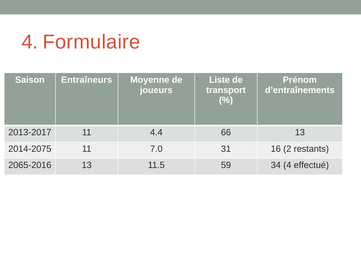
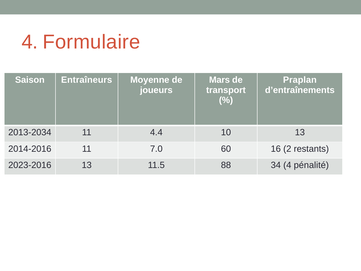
Liste: Liste -> Mars
Prénom: Prénom -> Praplan
2013-2017: 2013-2017 -> 2013-2034
66: 66 -> 10
2014-2075: 2014-2075 -> 2014-2016
31: 31 -> 60
2065-2016: 2065-2016 -> 2023-2016
59: 59 -> 88
effectué: effectué -> pénalité
